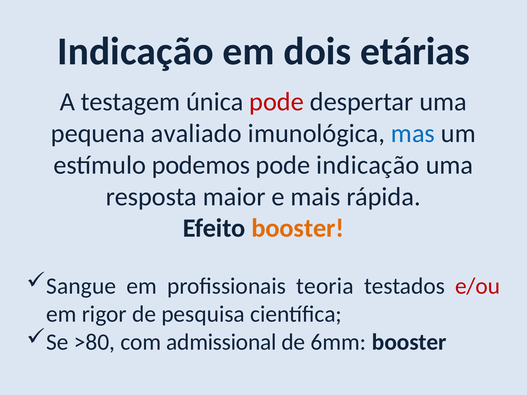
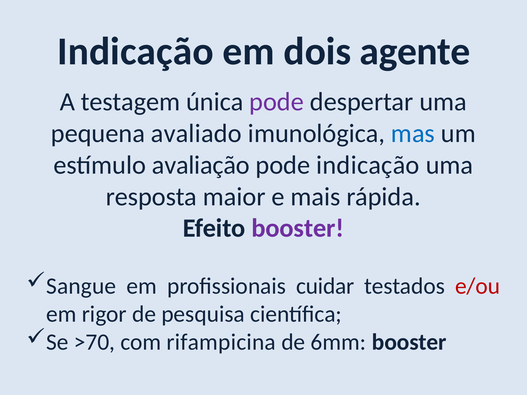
etárias: etárias -> agente
pode at (277, 102) colour: red -> purple
podemos: podemos -> avaliação
booster at (298, 228) colour: orange -> purple
teoria: teoria -> cuidar
>80: >80 -> >70
admissional: admissional -> rifampicina
